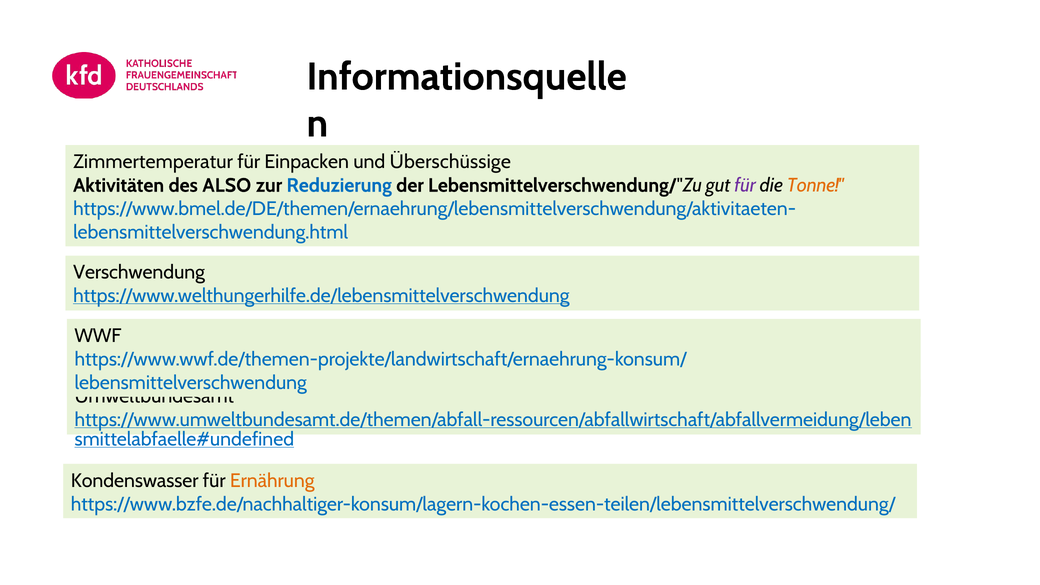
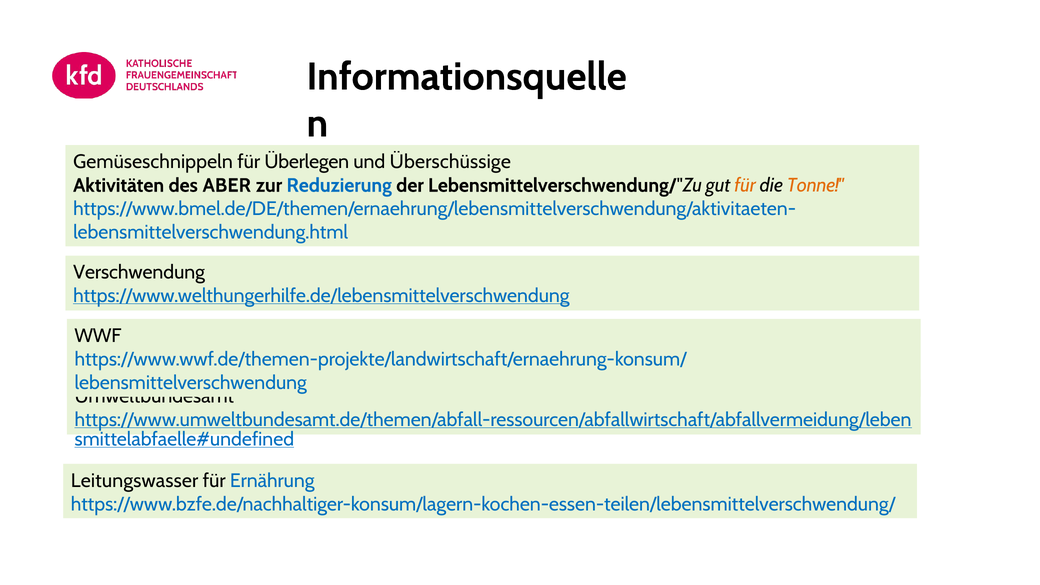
Zimmertemperatur: Zimmertemperatur -> Gemüseschnippeln
Einpacken: Einpacken -> Überlegen
ALSO: ALSO -> ABER
für at (745, 185) colour: purple -> orange
Kondenswasser: Kondenswasser -> Leitungswasser
Ernährung colour: orange -> blue
